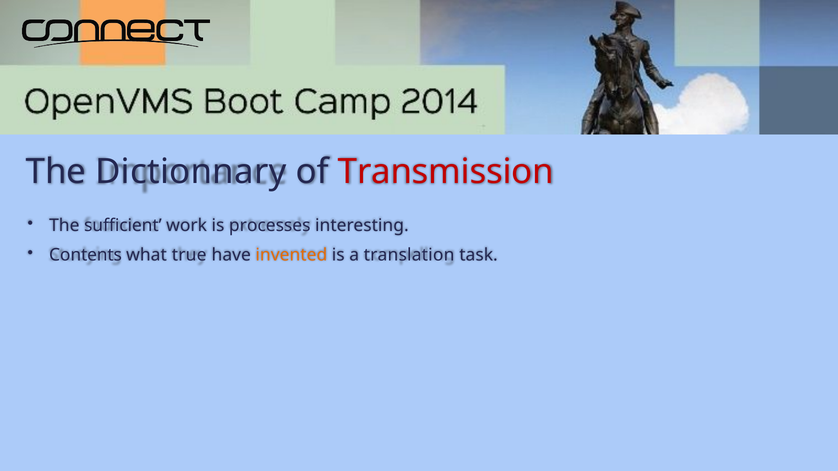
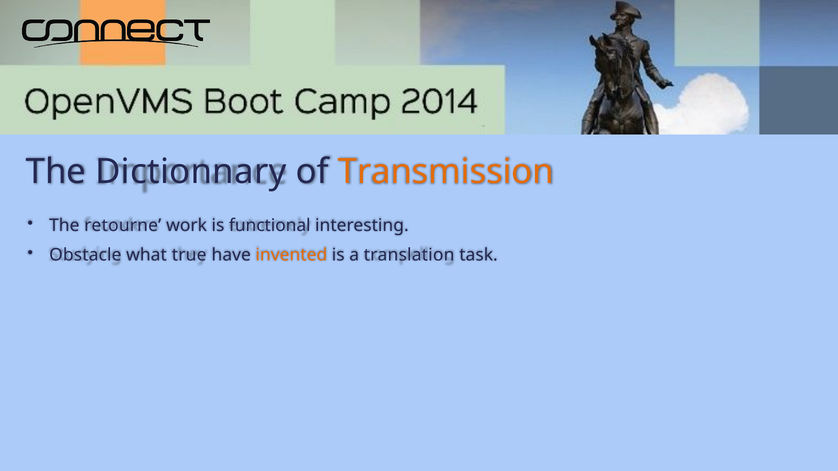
Transmission colour: red -> orange
sufficient: sufficient -> retourne
processes: processes -> functional
Contents: Contents -> Obstacle
